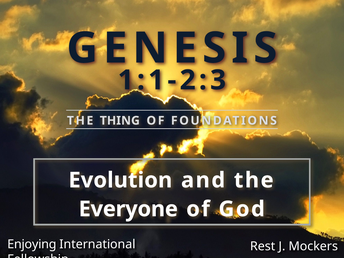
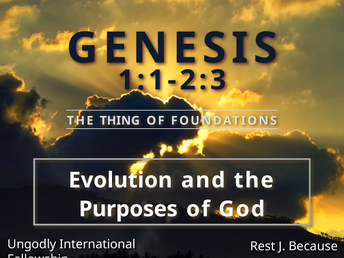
Everyone: Everyone -> Purposes
Enjoying: Enjoying -> Ungodly
Mockers: Mockers -> Because
